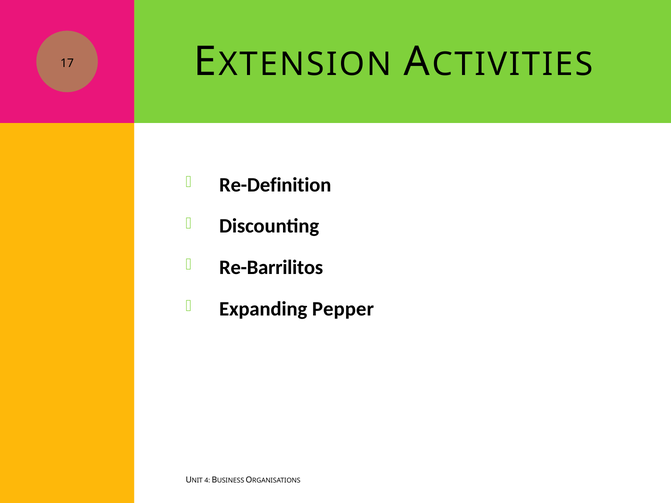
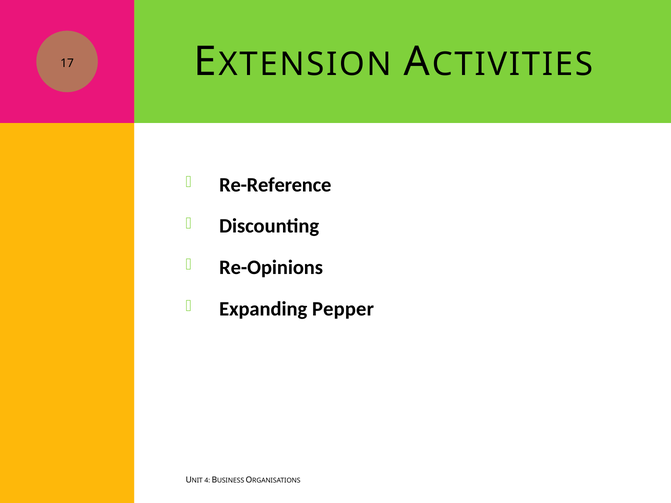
Re-Definition: Re-Definition -> Re-Reference
Re-Barrilitos: Re-Barrilitos -> Re-Opinions
